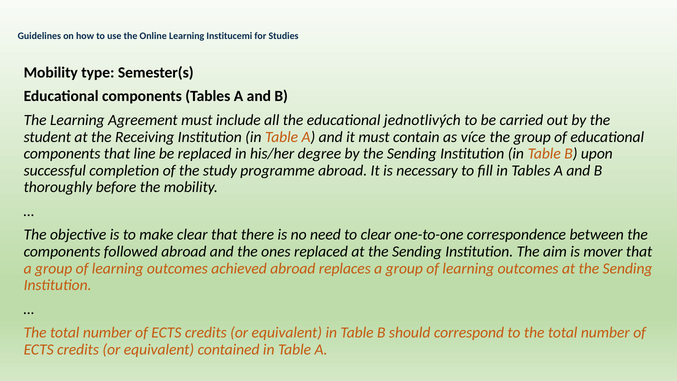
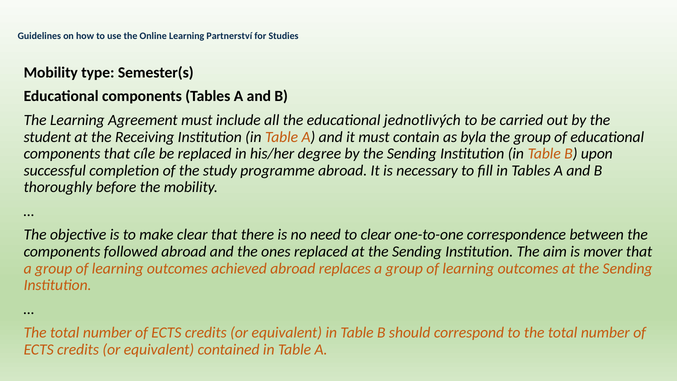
Institucemi: Institucemi -> Partnerství
více: více -> byla
line: line -> cíle
